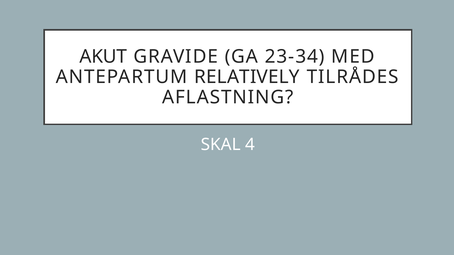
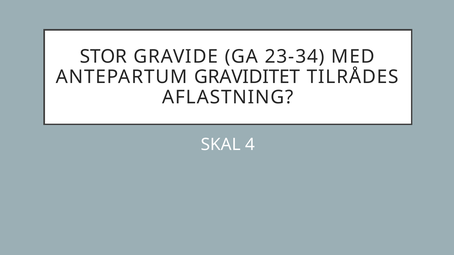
AKUT: AKUT -> STOR
RELATIVELY: RELATIVELY -> GRAVIDITET
